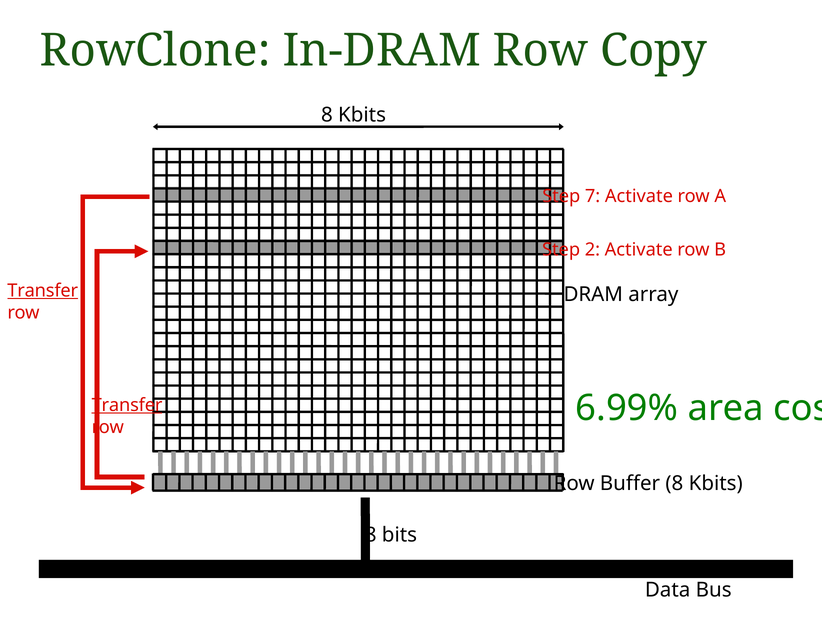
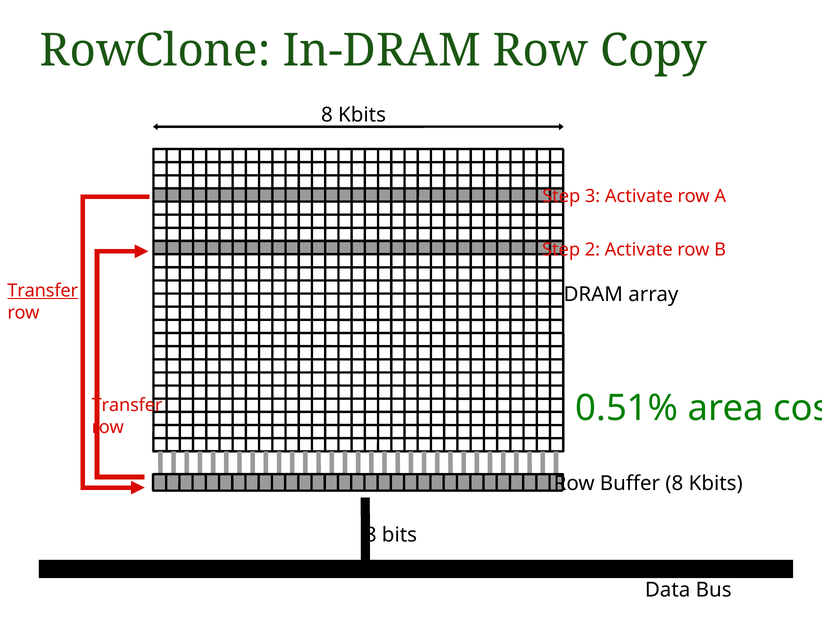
7: 7 -> 3
Transfer at (127, 405) underline: present -> none
6.99%: 6.99% -> 0.51%
